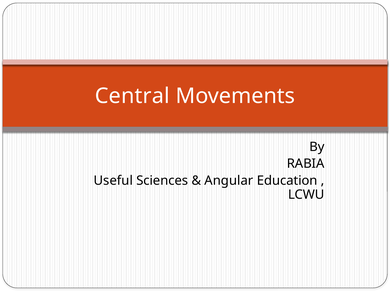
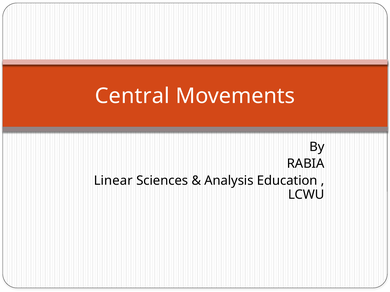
Useful: Useful -> Linear
Angular: Angular -> Analysis
